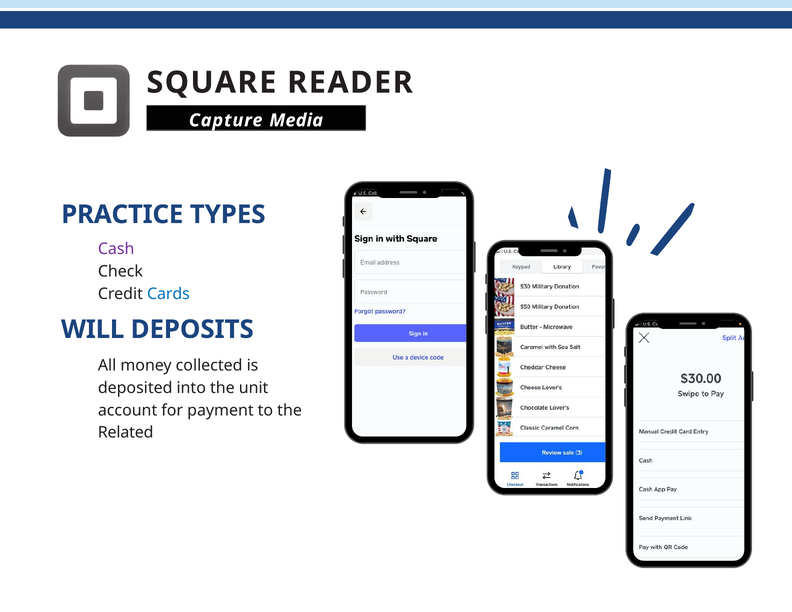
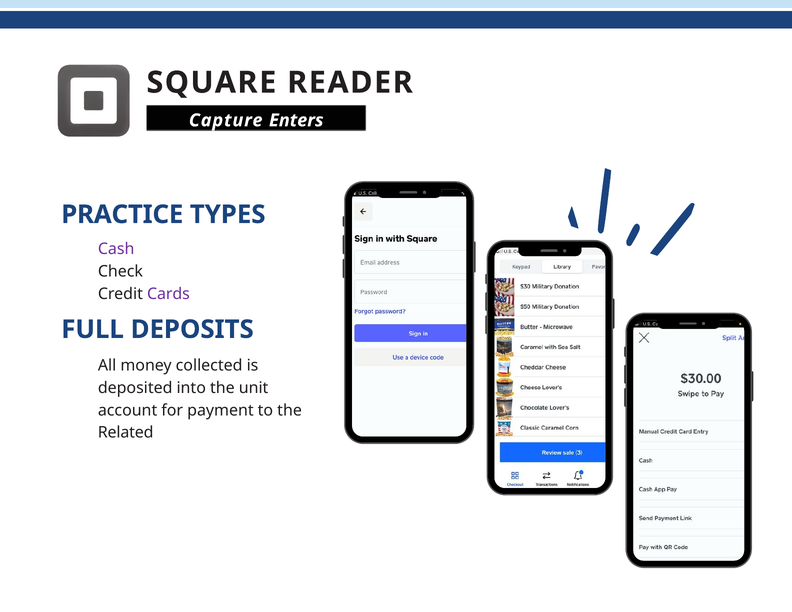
Media: Media -> Enters
Cards colour: blue -> purple
WILL: WILL -> FULL
